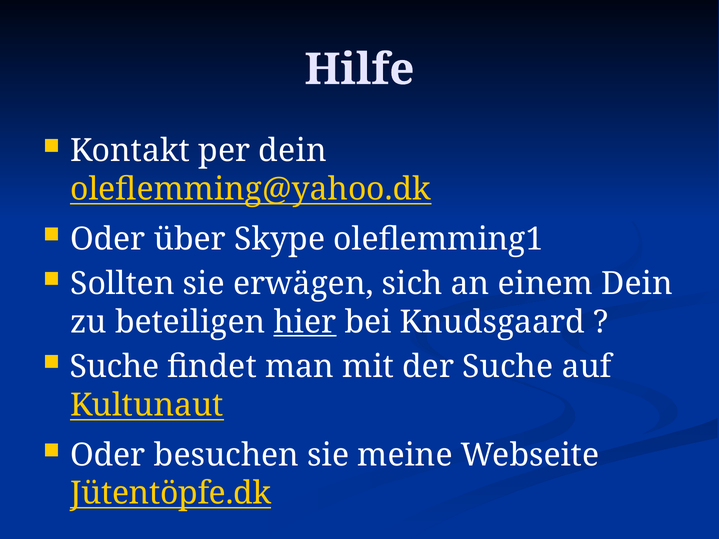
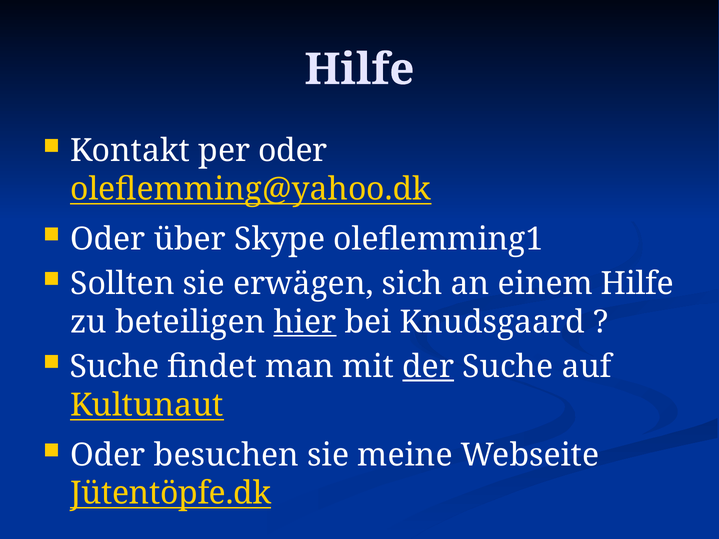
per dein: dein -> oder
einem Dein: Dein -> Hilfe
der underline: none -> present
